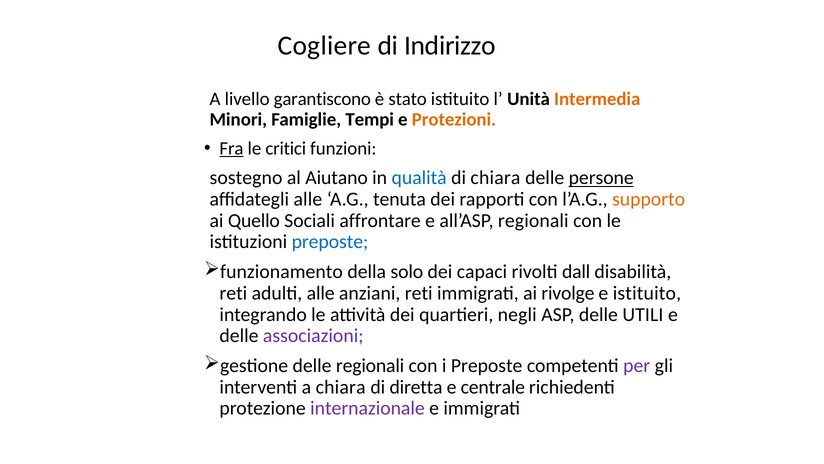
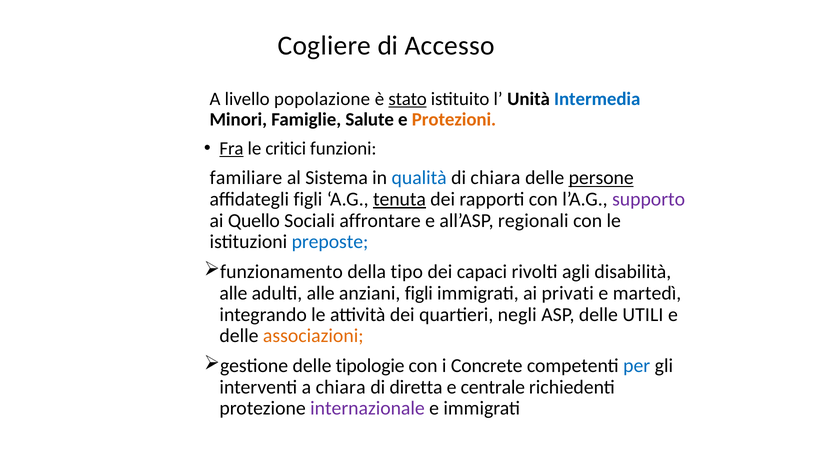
Indirizzo: Indirizzo -> Accesso
garantiscono: garantiscono -> popolazione
stato underline: none -> present
Intermedia colour: orange -> blue
Tempi: Tempi -> Salute
sostegno: sostegno -> familiare
Aiutano: Aiutano -> Sistema
affidategli alle: alle -> figli
tenuta underline: none -> present
supporto colour: orange -> purple
solo: solo -> tipo
dall: dall -> agli
reti at (233, 293): reti -> alle
anziani reti: reti -> figli
rivolge: rivolge -> privati
e istituito: istituito -> martedì
associazioni colour: purple -> orange
delle regionali: regionali -> tipologie
i Preposte: Preposte -> Concrete
per colour: purple -> blue
